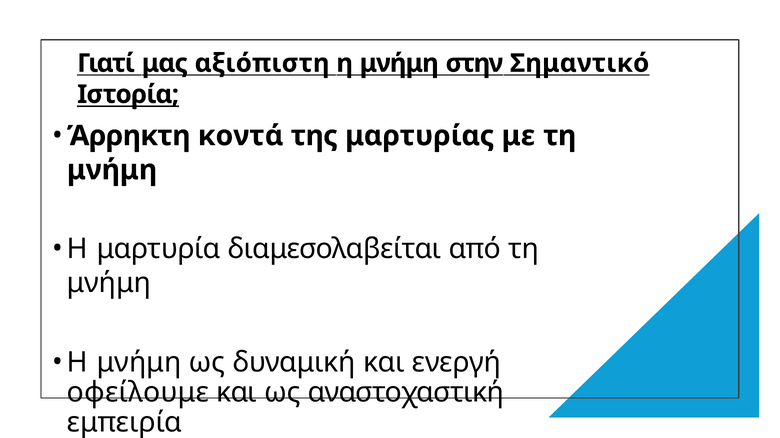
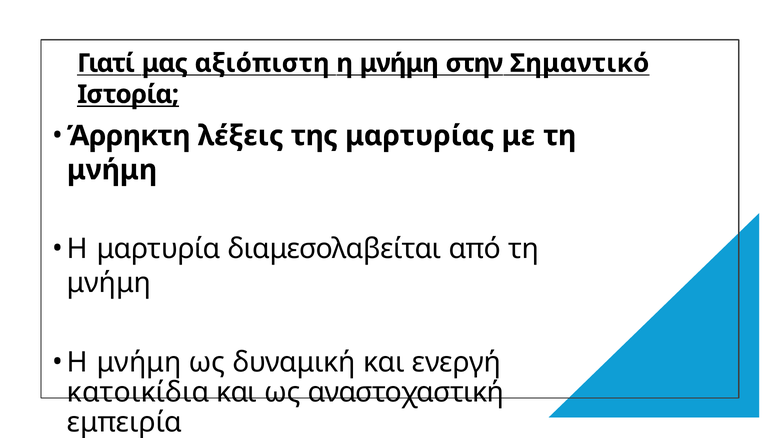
κοντά: κοντά -> λέξεις
οφείλουμε: οφείλουμε -> κατοικίδια
